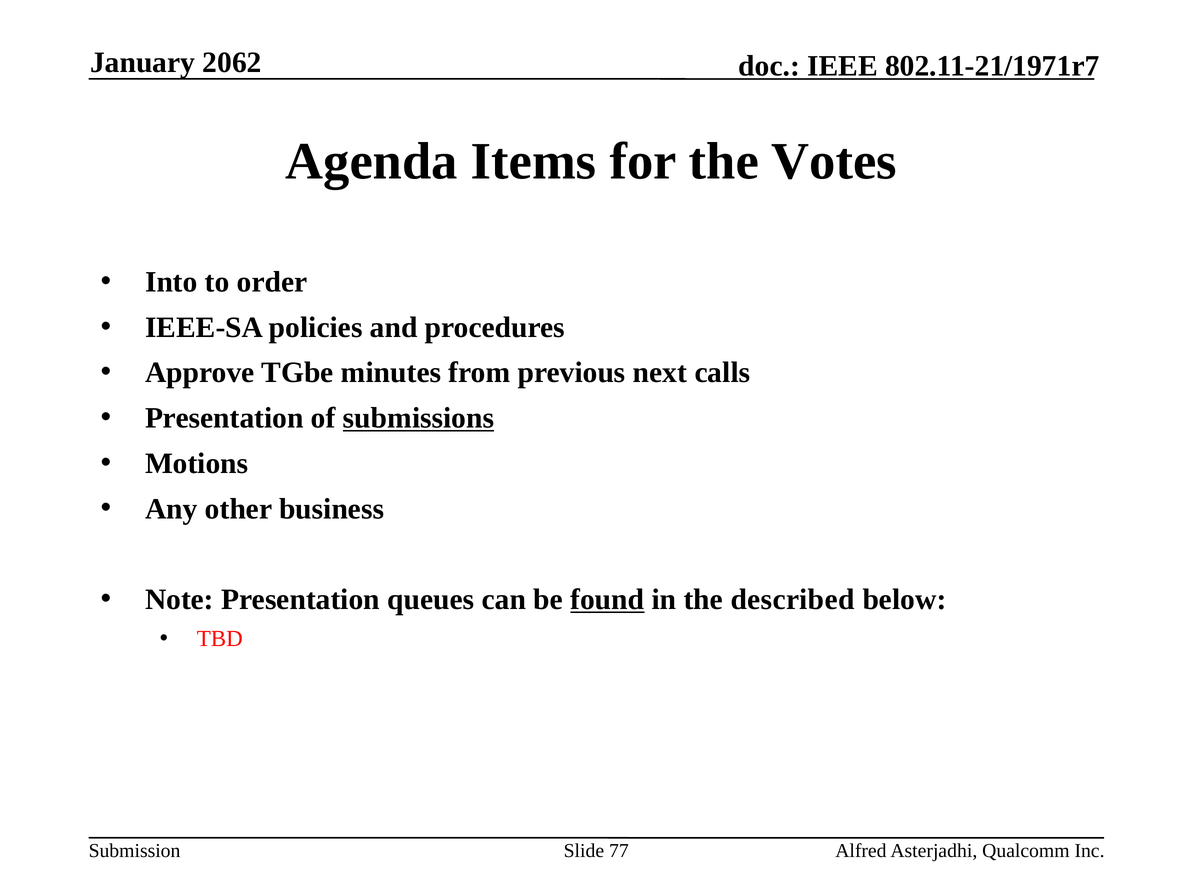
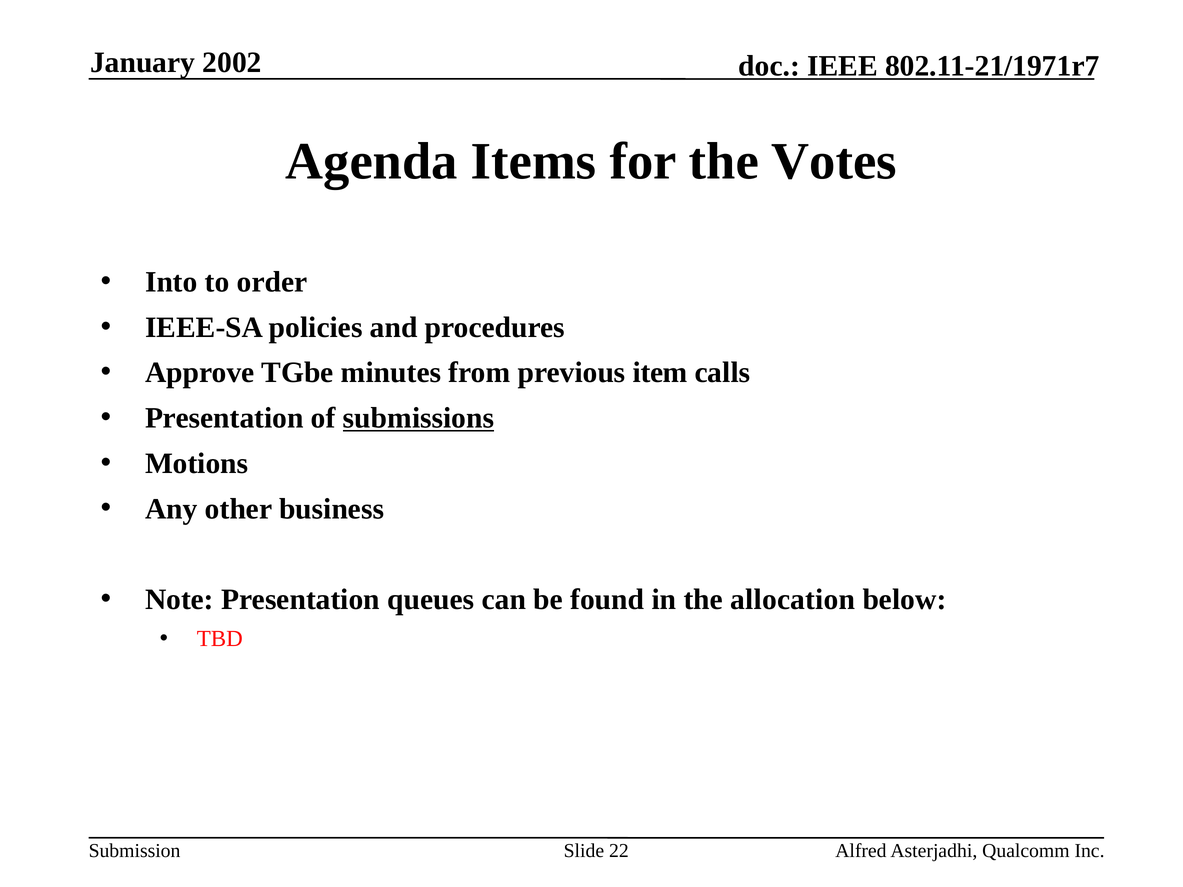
2062: 2062 -> 2002
next: next -> item
found underline: present -> none
described: described -> allocation
77: 77 -> 22
